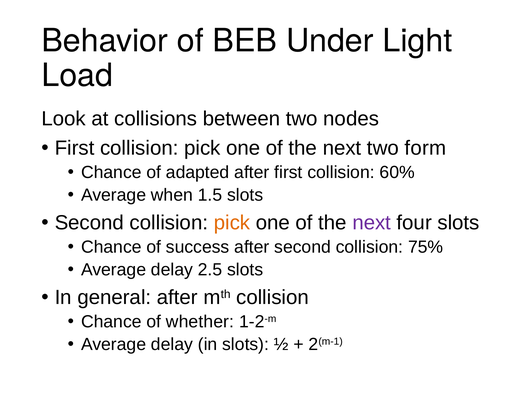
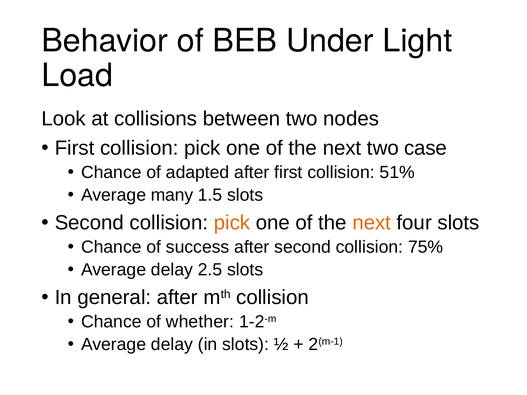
form: form -> case
60%: 60% -> 51%
when: when -> many
next at (372, 223) colour: purple -> orange
